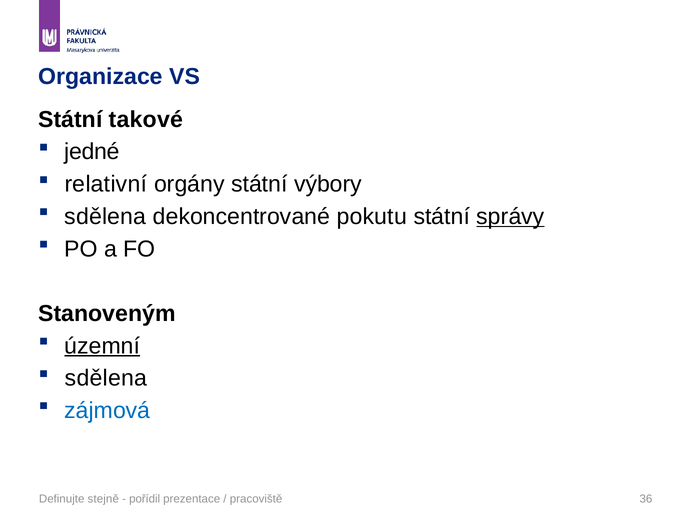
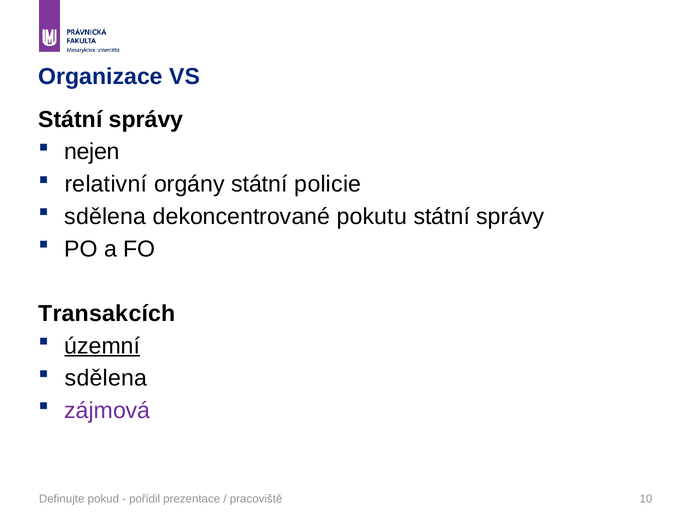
takové at (146, 119): takové -> správy
jedné: jedné -> nejen
výbory: výbory -> policie
správy at (510, 216) underline: present -> none
Stanoveným: Stanoveným -> Transakcích
zájmová colour: blue -> purple
stejně: stejně -> pokud
36: 36 -> 10
